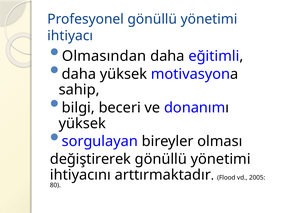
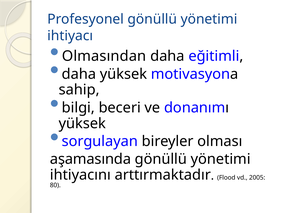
değiştirerek: değiştirerek -> aşamasında
